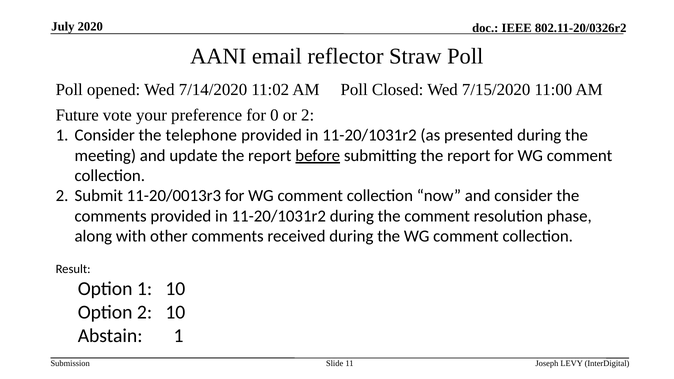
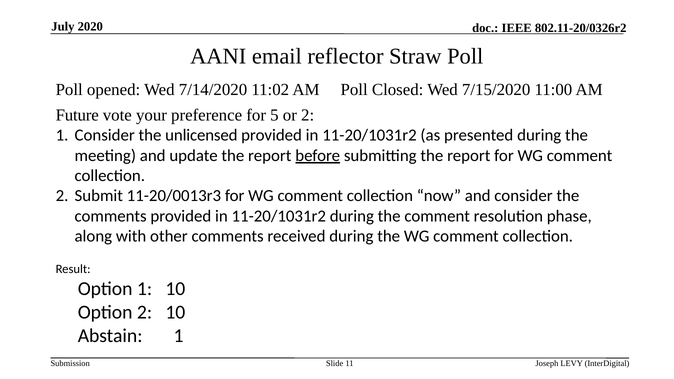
0: 0 -> 5
telephone: telephone -> unlicensed
